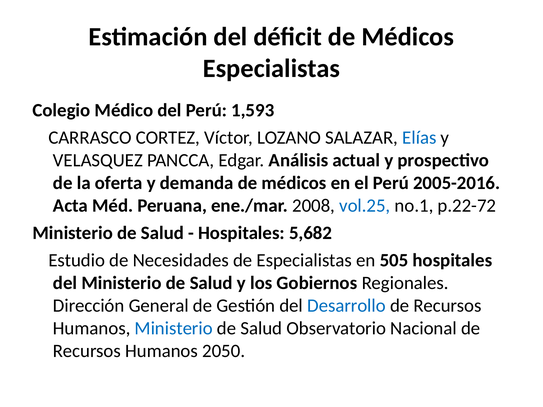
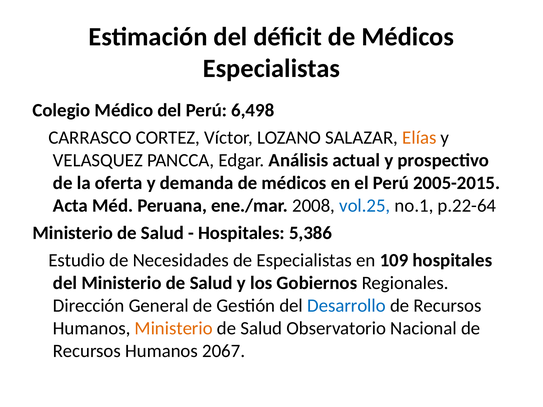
1,593: 1,593 -> 6,498
Elías colour: blue -> orange
2005-2016: 2005-2016 -> 2005-2015
p.22-72: p.22-72 -> p.22-64
5,682: 5,682 -> 5,386
505: 505 -> 109
Ministerio at (174, 328) colour: blue -> orange
2050: 2050 -> 2067
